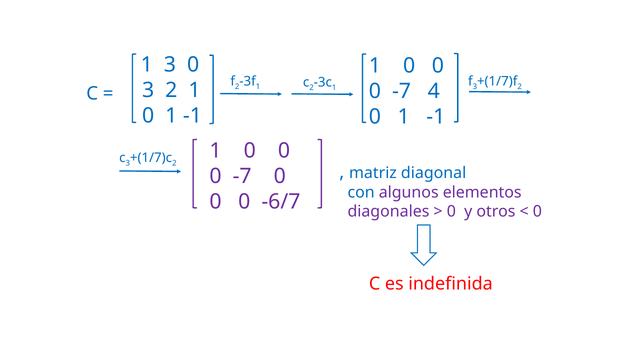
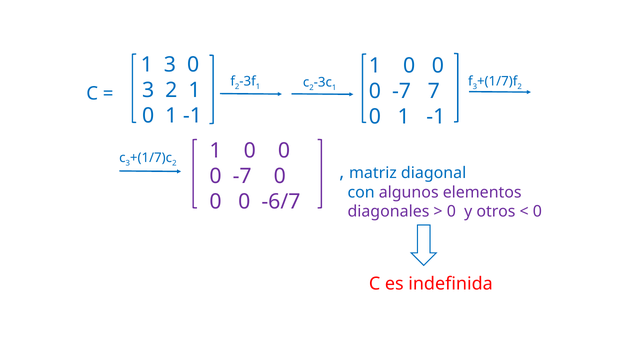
4: 4 -> 7
